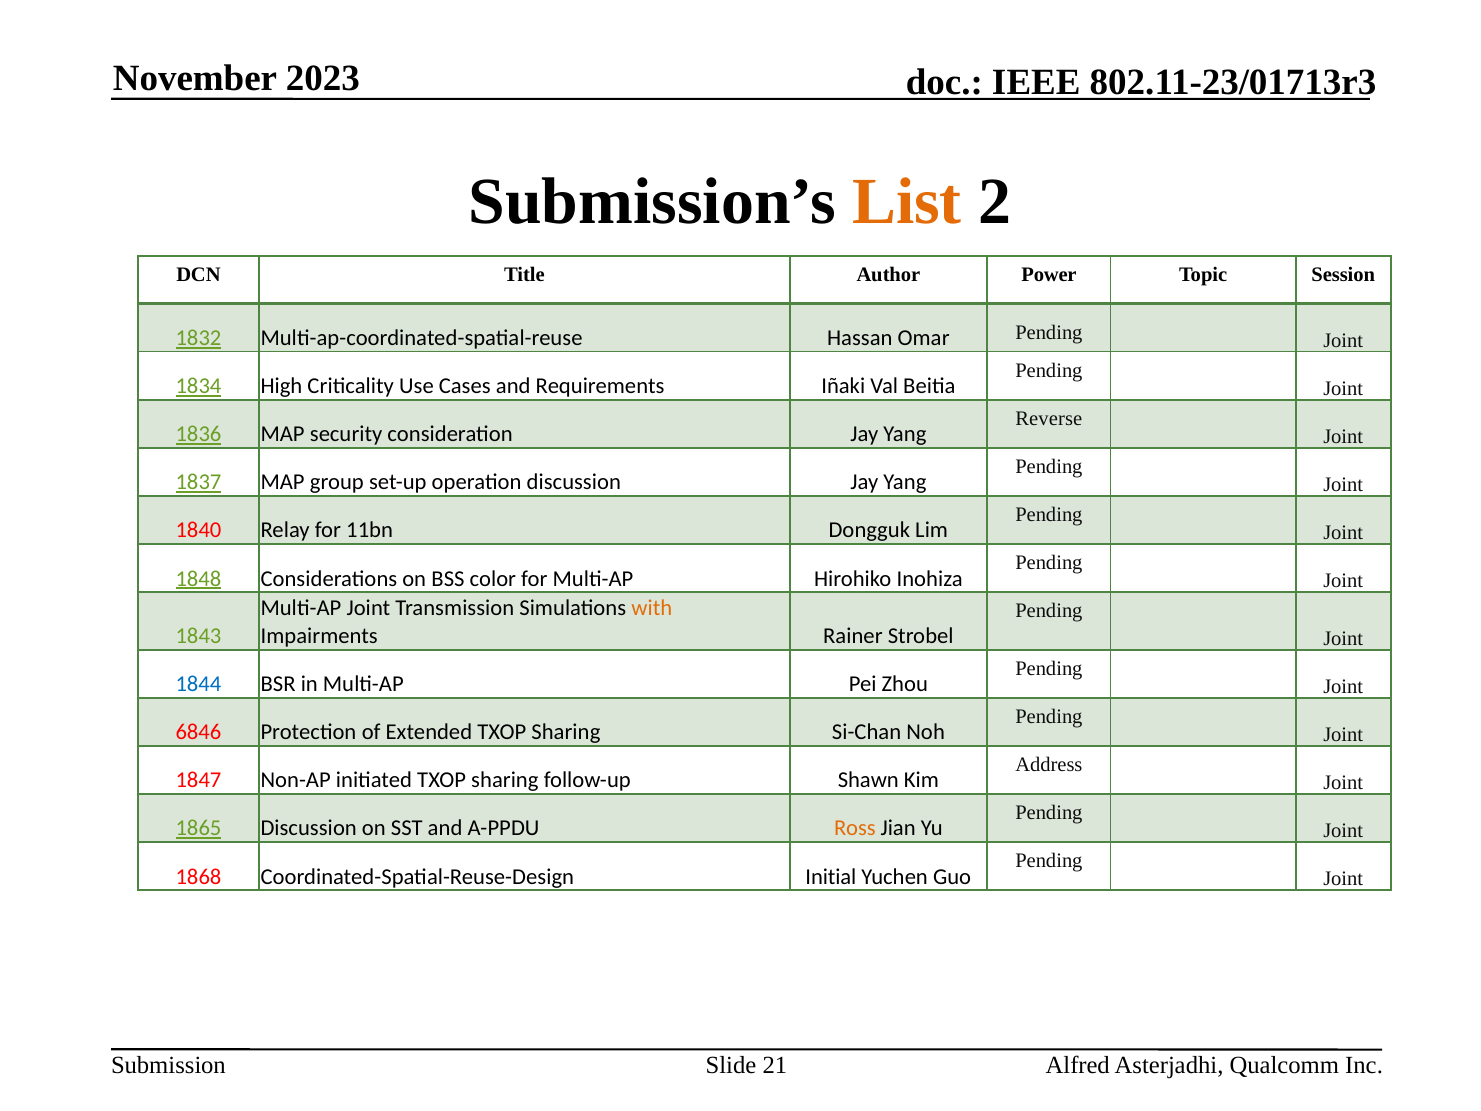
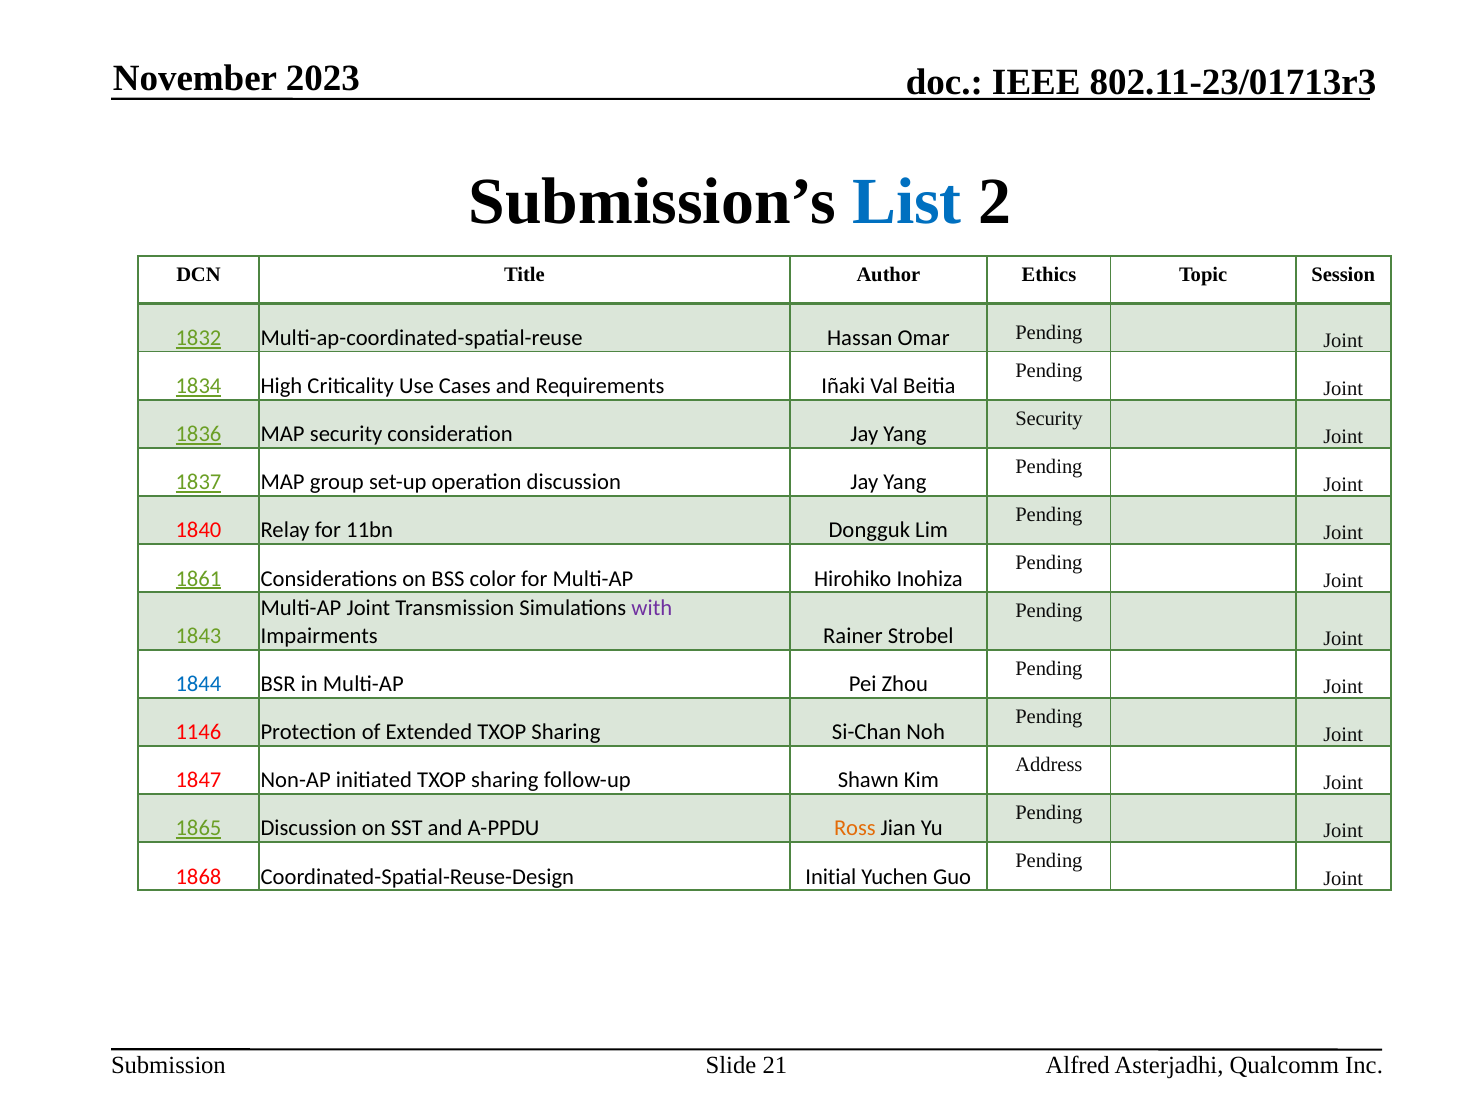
List colour: orange -> blue
Power: Power -> Ethics
Reverse at (1049, 418): Reverse -> Security
1848: 1848 -> 1861
with colour: orange -> purple
6846: 6846 -> 1146
